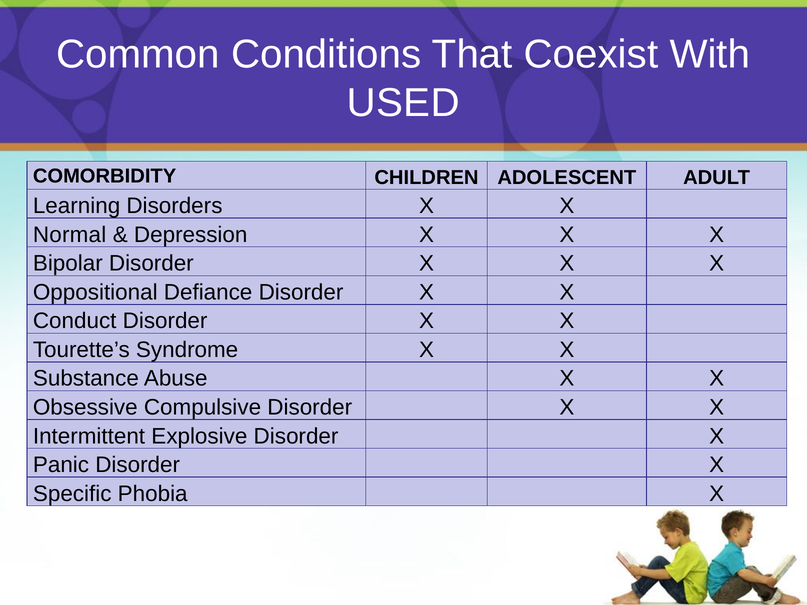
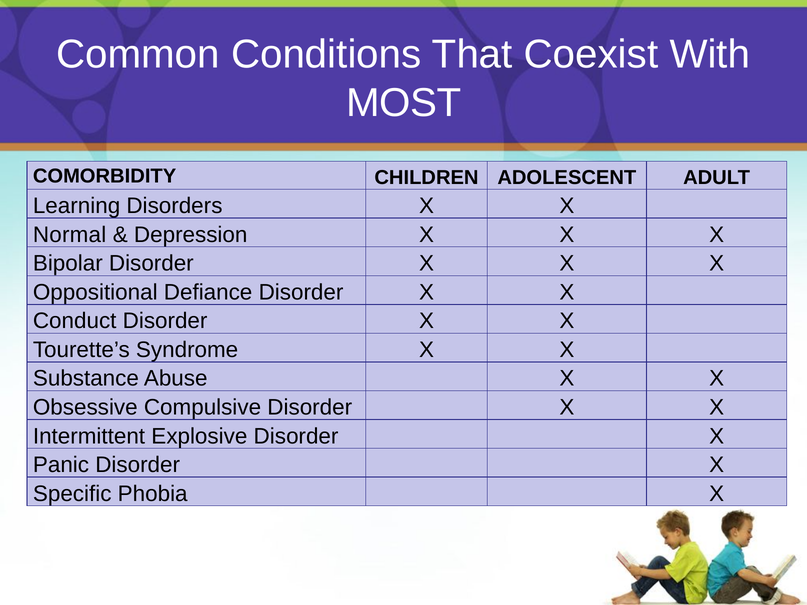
USED: USED -> MOST
